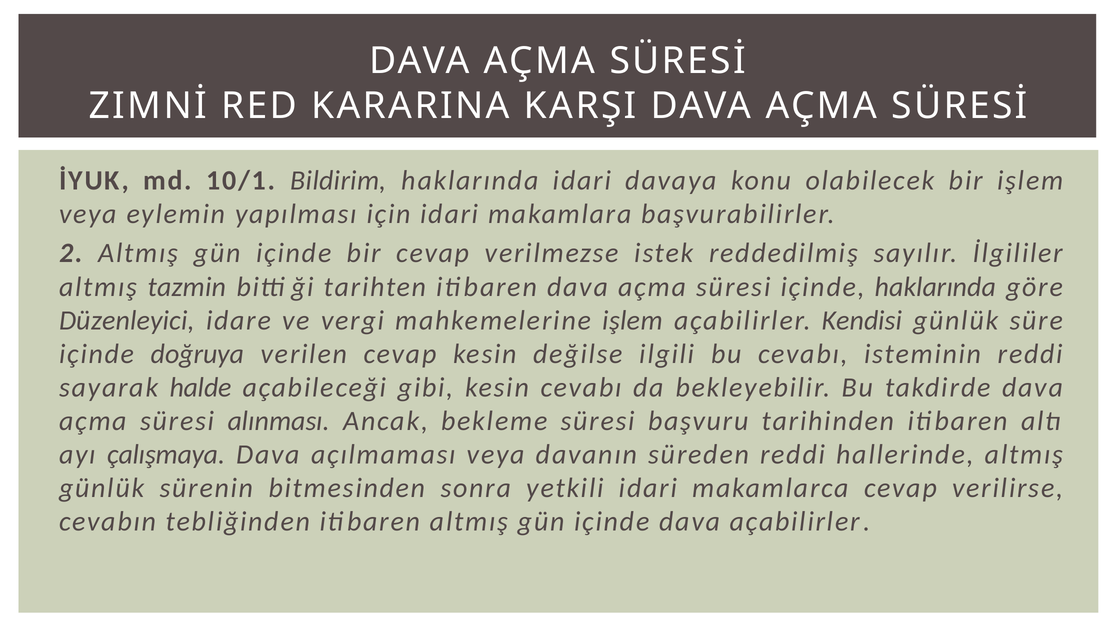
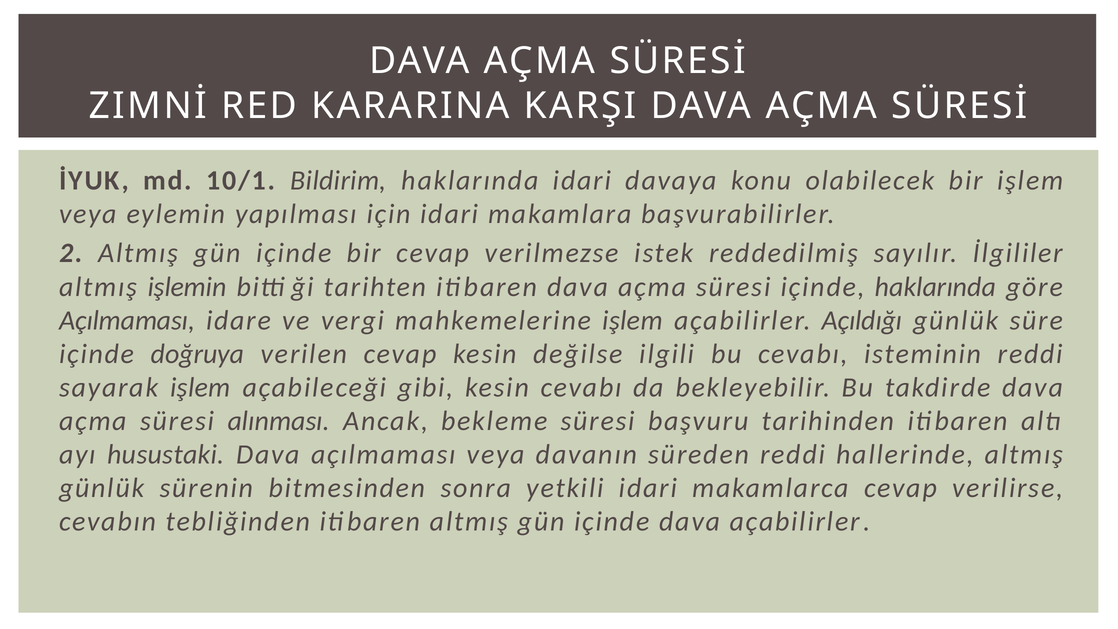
tazmin: tazmin -> işlemin
Düzenleyici at (127, 320): Düzenleyici -> Açılmaması
Kendisi: Kendisi -> Açıldığı
sayarak halde: halde -> işlem
çalışmaya: çalışmaya -> husustaki
